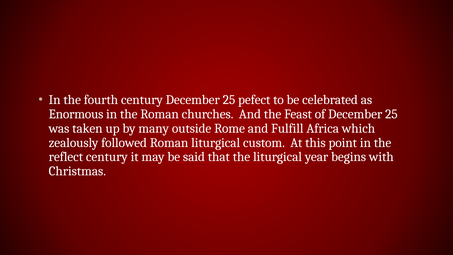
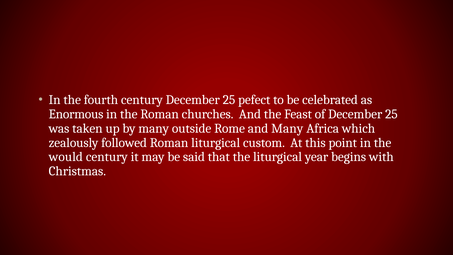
and Fulfill: Fulfill -> Many
reflect: reflect -> would
